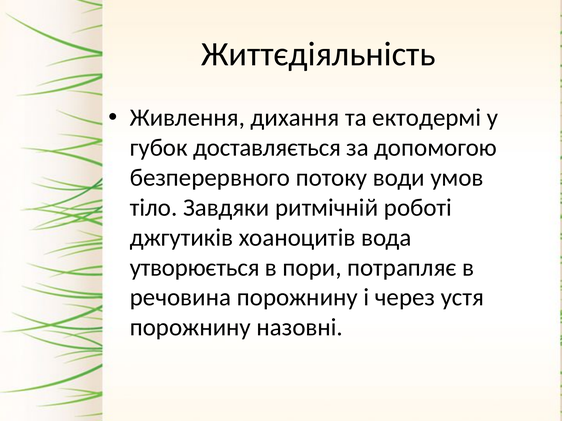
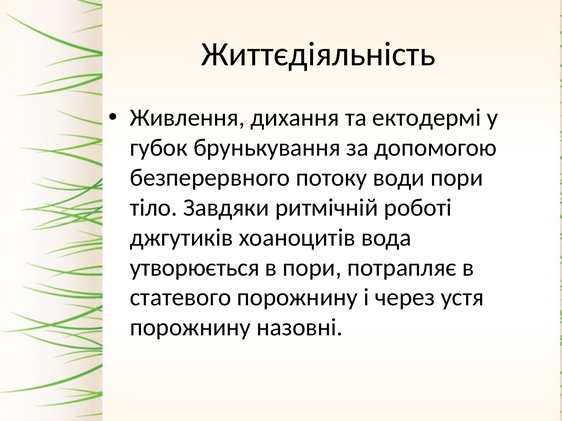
доставляється: доставляється -> брунькування
води умов: умов -> пори
речовина: речовина -> статевого
